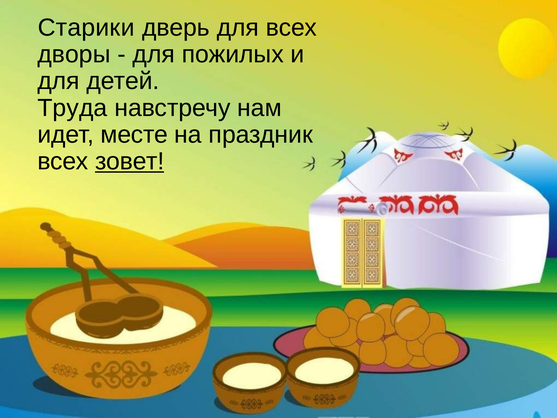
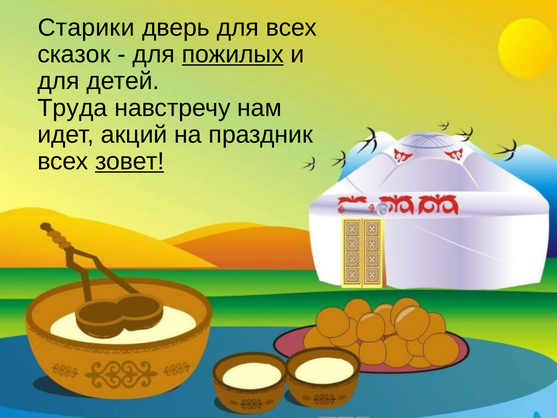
дворы: дворы -> сказок
пожилых underline: none -> present
месте: месте -> акций
